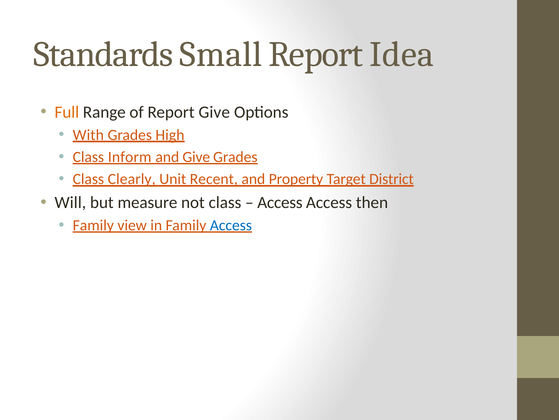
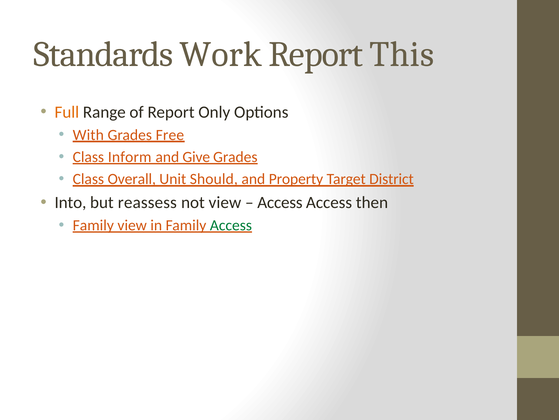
Small: Small -> Work
Idea: Idea -> This
Report Give: Give -> Only
High: High -> Free
Clearly: Clearly -> Overall
Recent: Recent -> Should
Will: Will -> Into
measure: measure -> reassess
not class: class -> view
Access at (231, 225) colour: blue -> green
